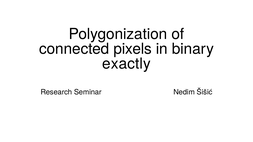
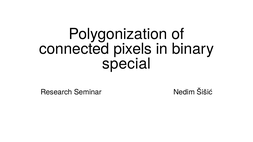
exactly: exactly -> special
